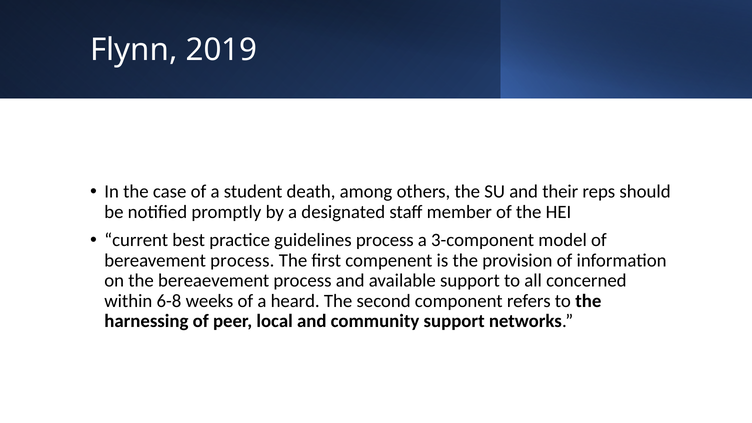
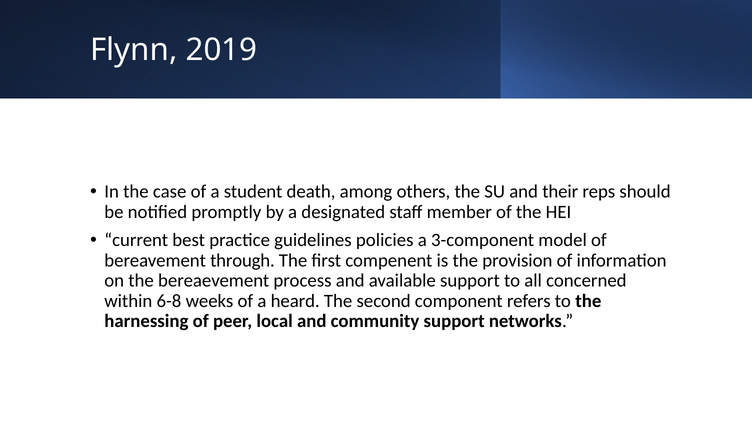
guidelines process: process -> policies
bereavement process: process -> through
